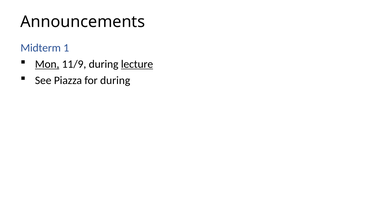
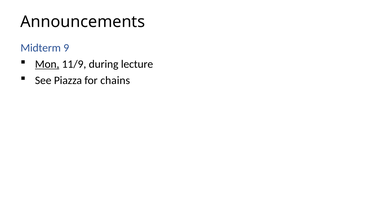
1: 1 -> 9
lecture underline: present -> none
for during: during -> chains
